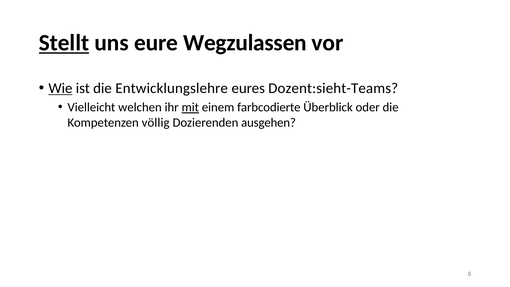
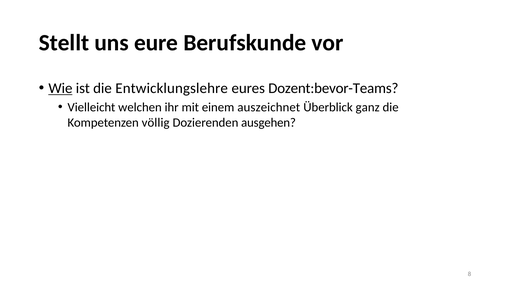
Stellt underline: present -> none
Wegzulassen: Wegzulassen -> Berufskunde
Dozent:sieht-Teams: Dozent:sieht-Teams -> Dozent:bevor-Teams
mit underline: present -> none
farbcodierte: farbcodierte -> auszeichnet
oder: oder -> ganz
